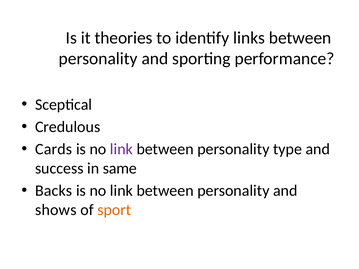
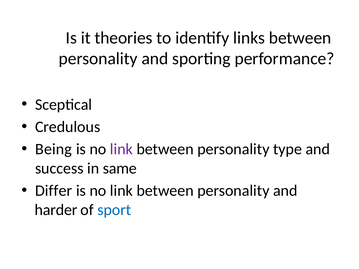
Cards: Cards -> Being
Backs: Backs -> Differ
shows: shows -> harder
sport colour: orange -> blue
